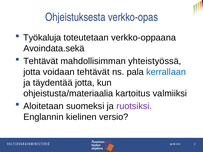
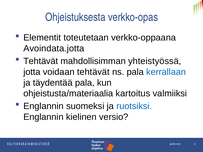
Työkaluja: Työkaluja -> Elementit
Avoindata.sekä: Avoindata.sekä -> Avoindata.jotta
täydentää jotta: jotta -> pala
Aloitetaan at (44, 106): Aloitetaan -> Englannin
ruotsiksi colour: purple -> blue
